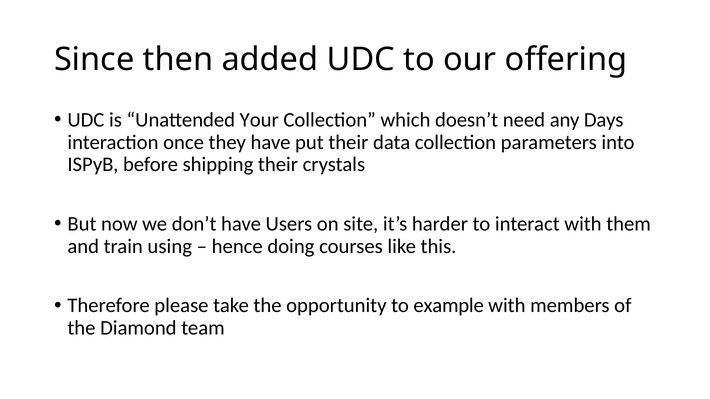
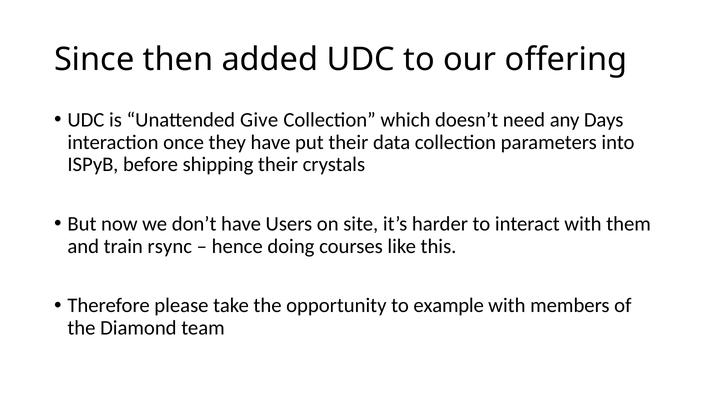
Your: Your -> Give
using: using -> rsync
